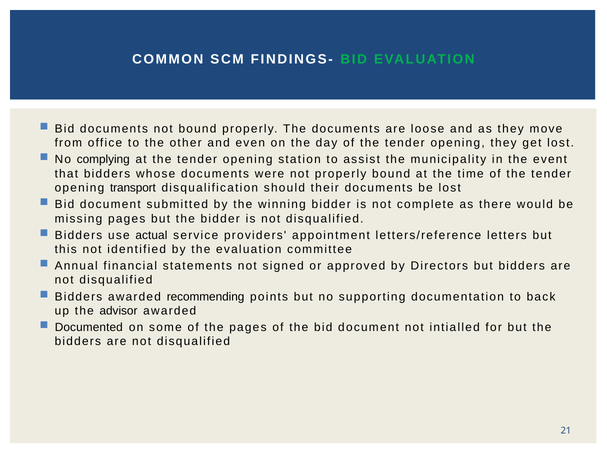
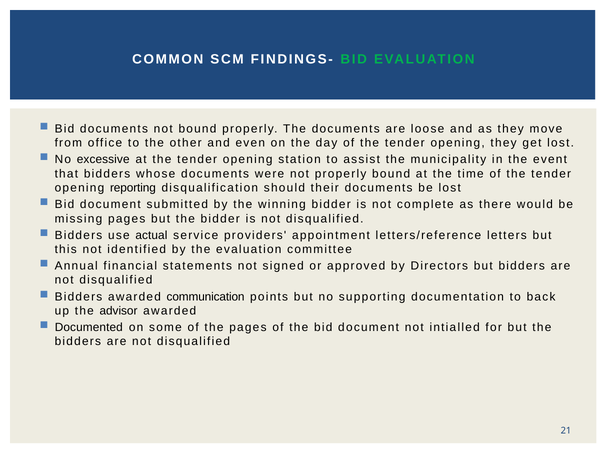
complying: complying -> excessive
transport: transport -> reporting
recommending: recommending -> communication
